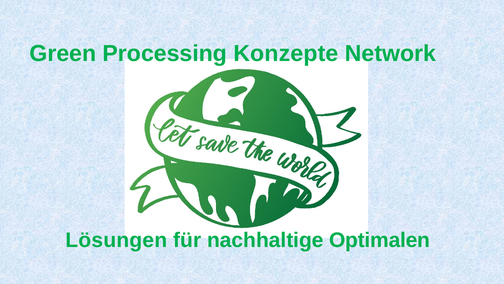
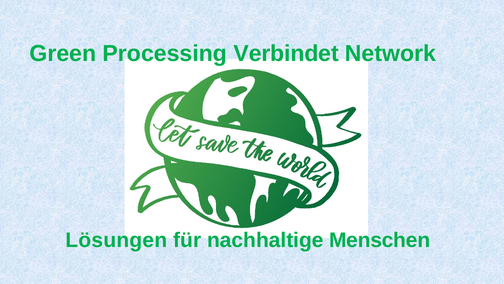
Konzepte: Konzepte -> Verbindet
Optimalen: Optimalen -> Menschen
